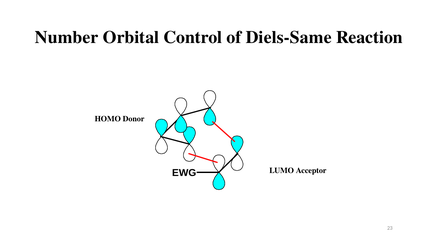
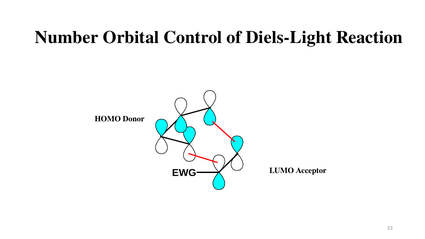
Diels-Same: Diels-Same -> Diels-Light
